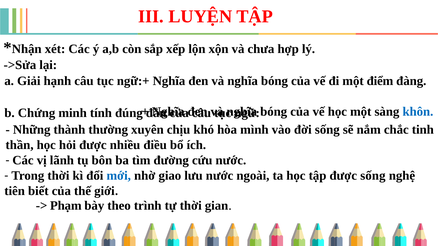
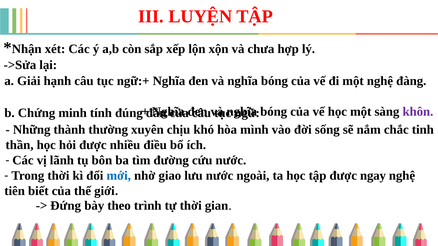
một điểm: điểm -> nghệ
khôn colour: blue -> purple
được sống: sống -> ngay
Phạm: Phạm -> Đứng
